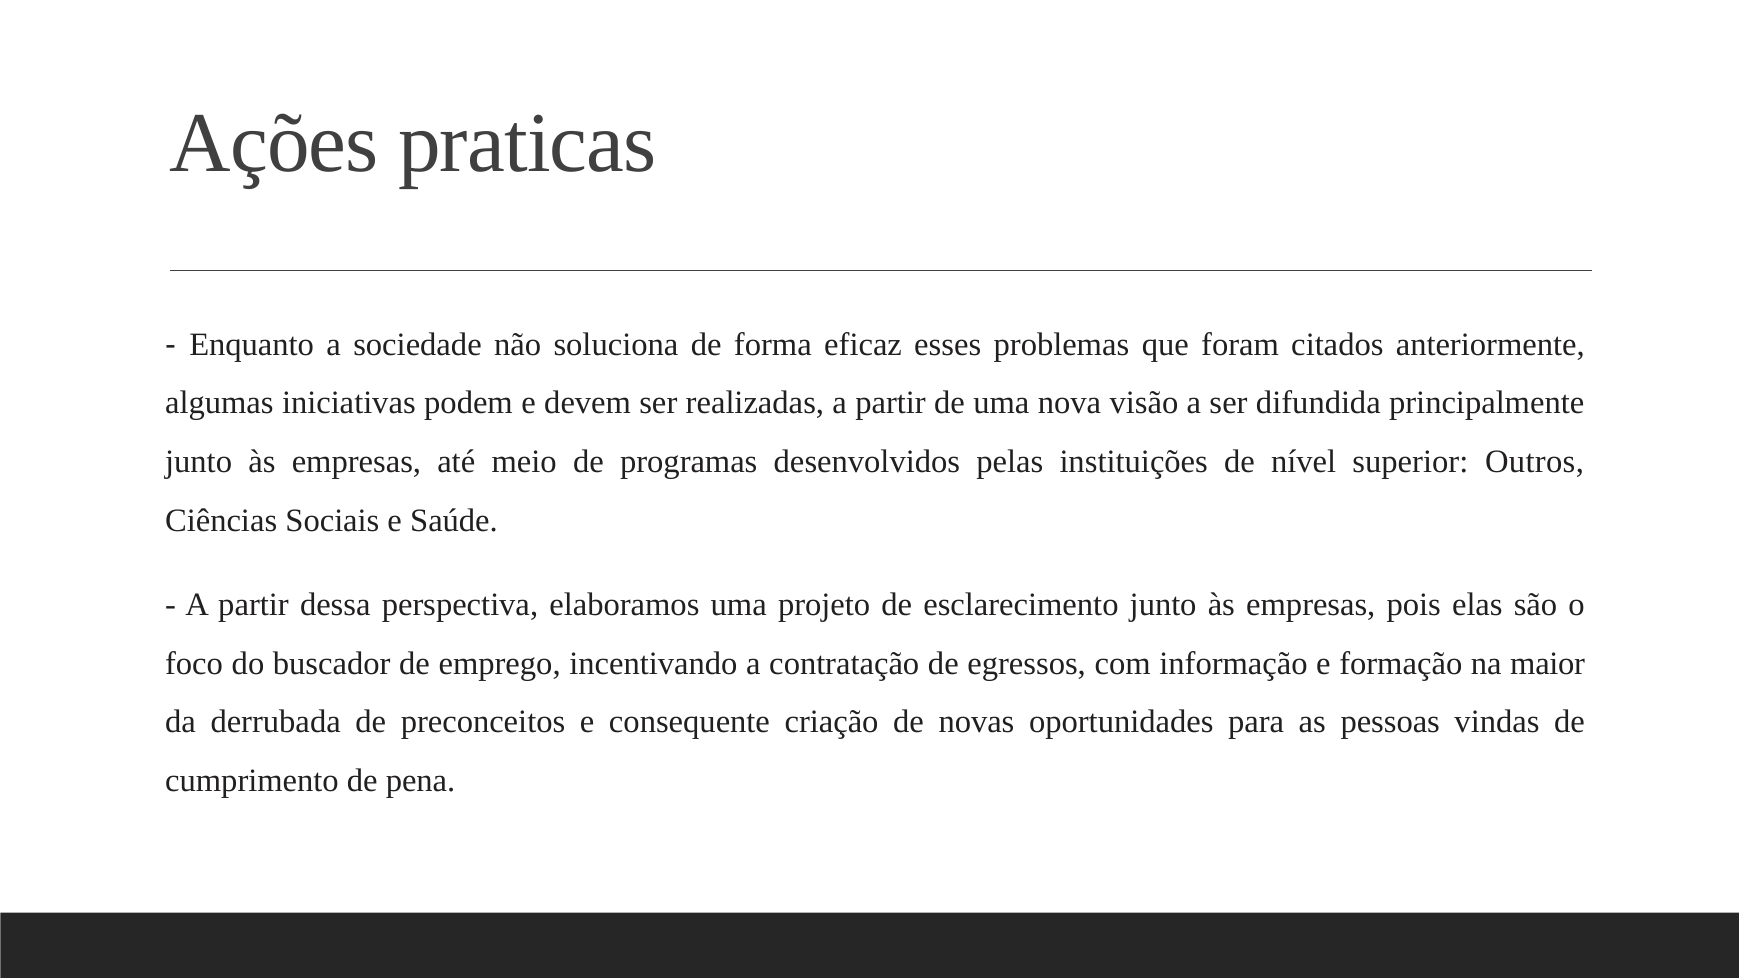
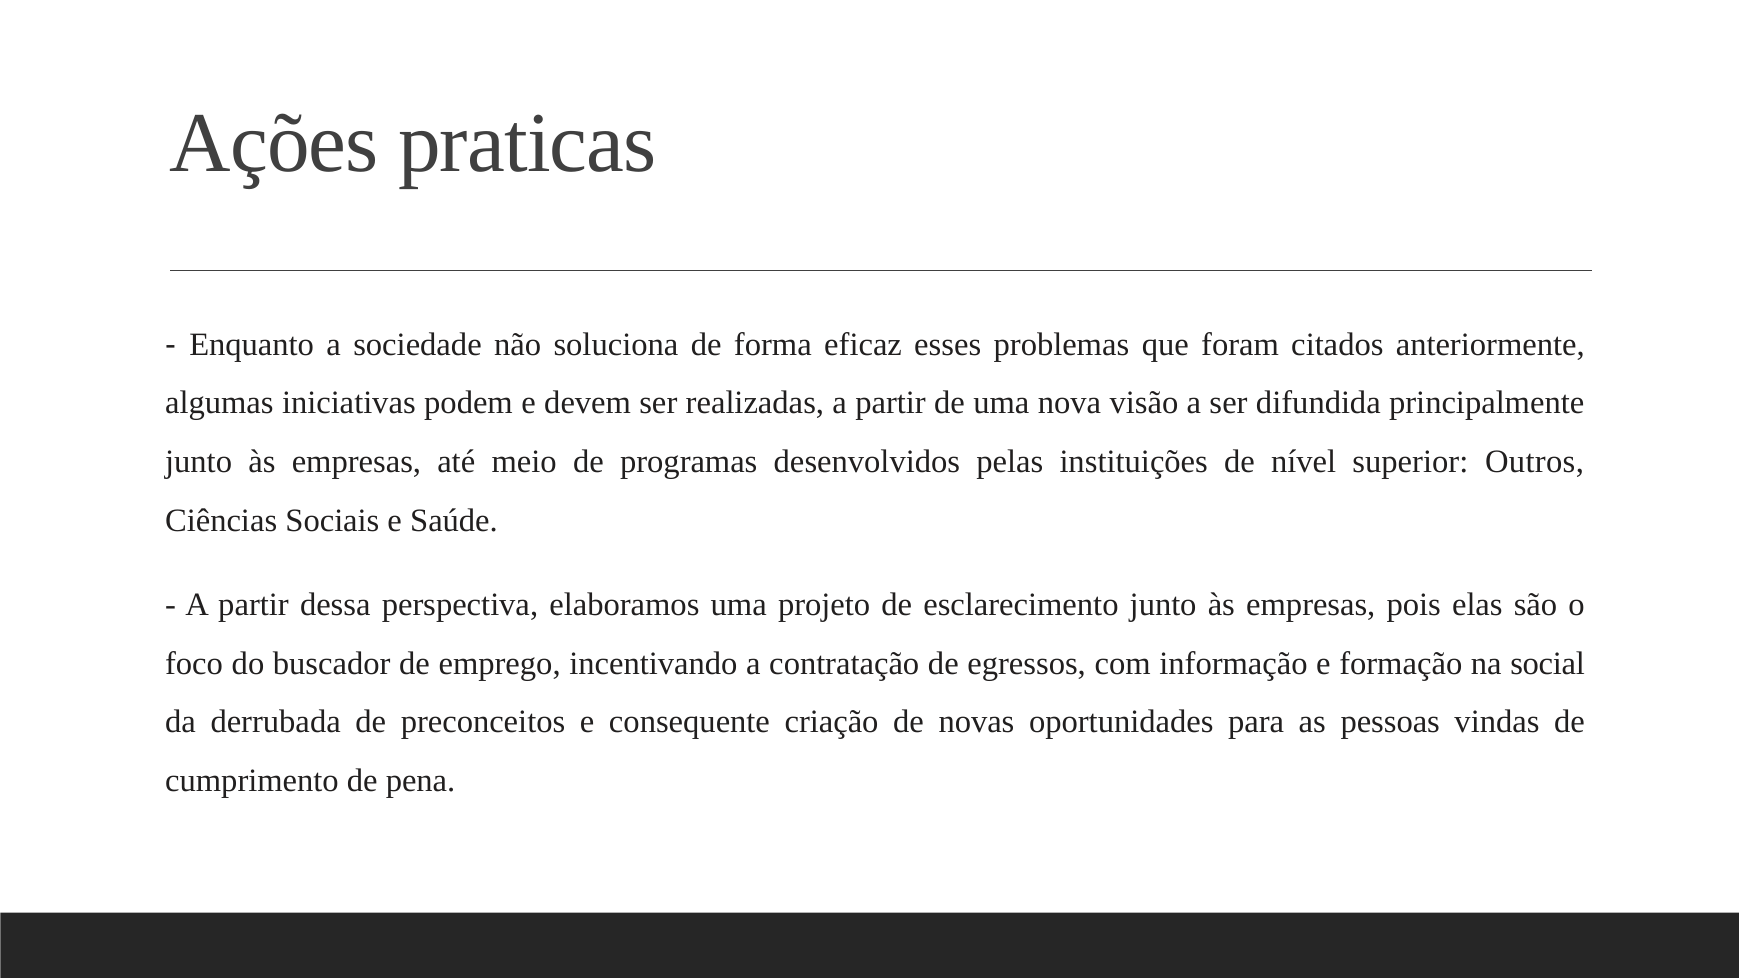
maior: maior -> social
